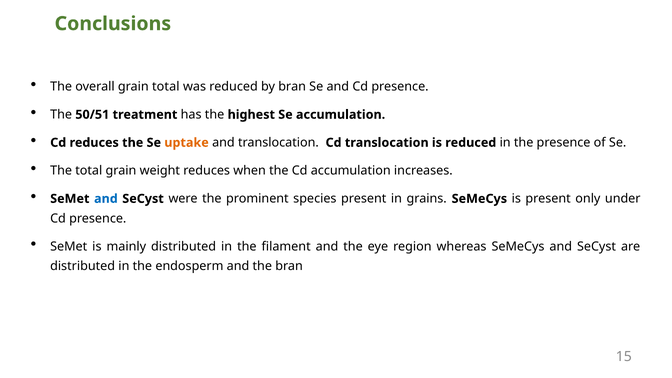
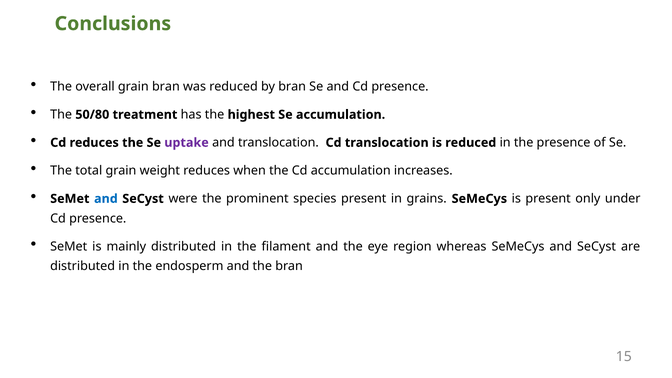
grain total: total -> bran
50/51: 50/51 -> 50/80
uptake colour: orange -> purple
